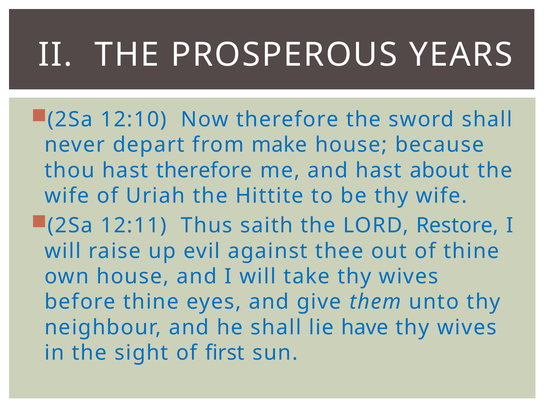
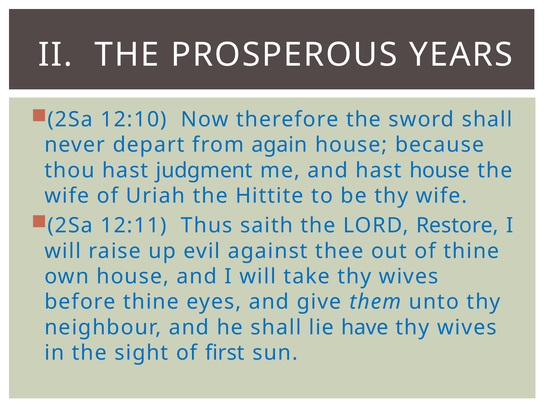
make: make -> again
hast therefore: therefore -> judgment
hast about: about -> house
